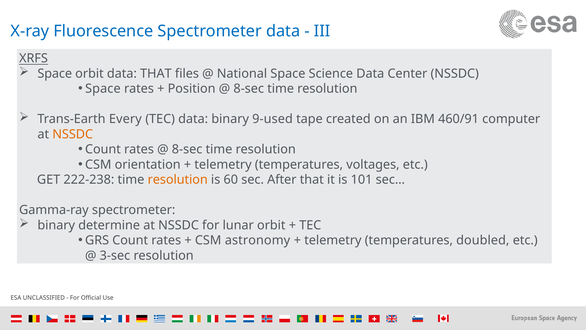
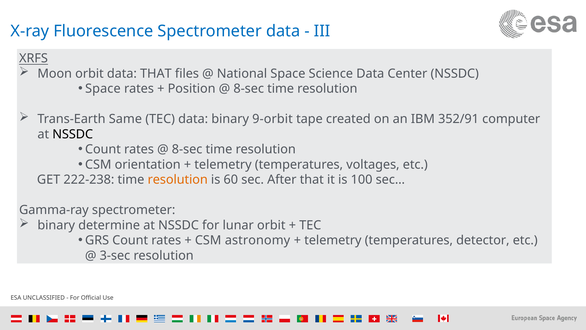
Space at (55, 74): Space -> Moon
Every: Every -> Same
9-used: 9-used -> 9-orbit
460/91: 460/91 -> 352/91
NSSDC at (73, 134) colour: orange -> black
101: 101 -> 100
doubled: doubled -> detector
